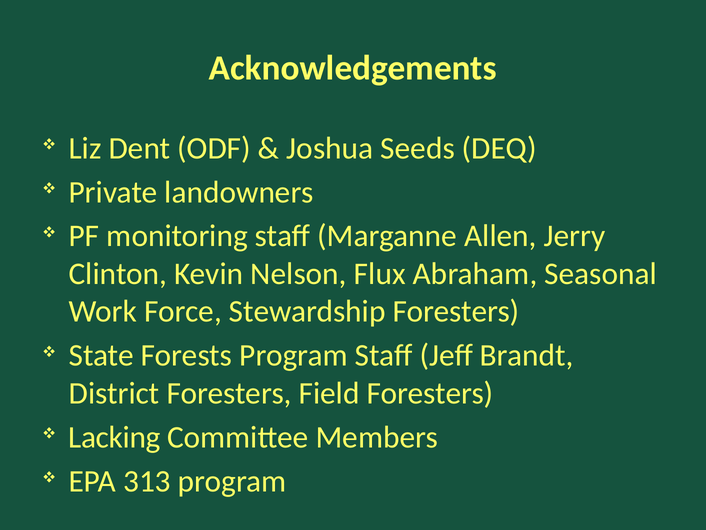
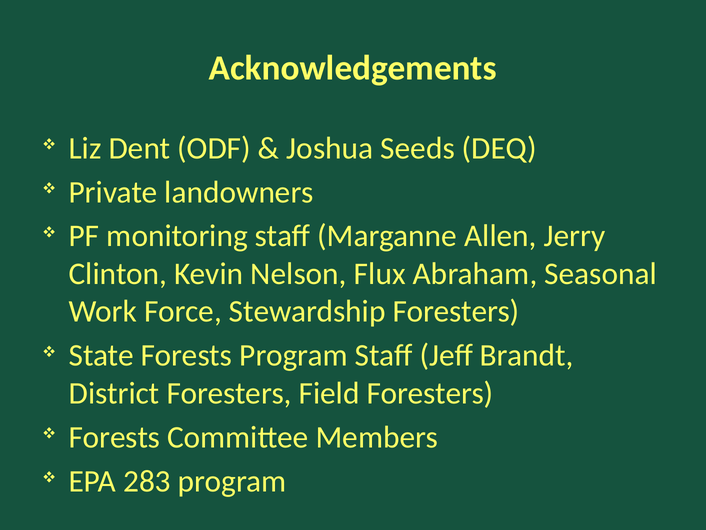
Lacking at (114, 437): Lacking -> Forests
313: 313 -> 283
